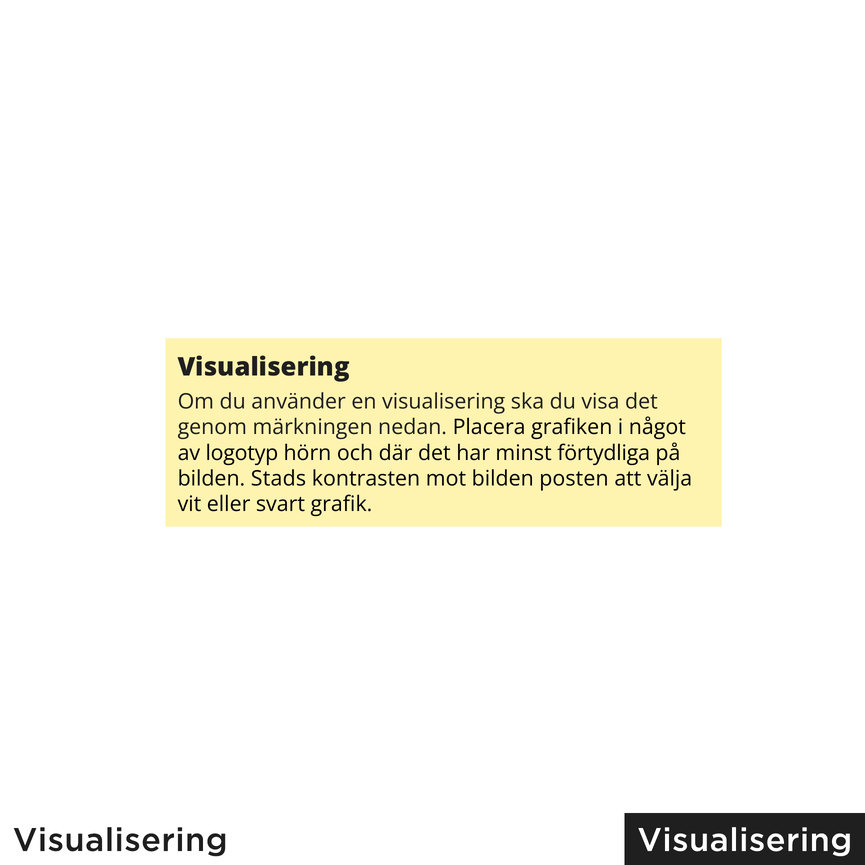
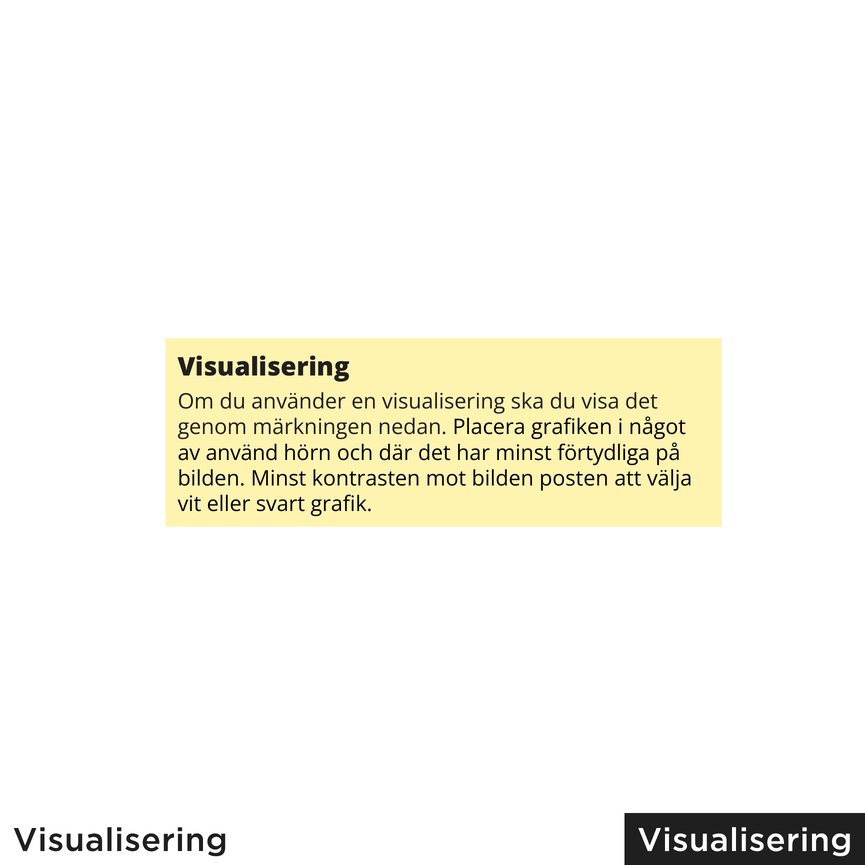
logotyp: logotyp -> använd
bilden Stads: Stads -> Minst
